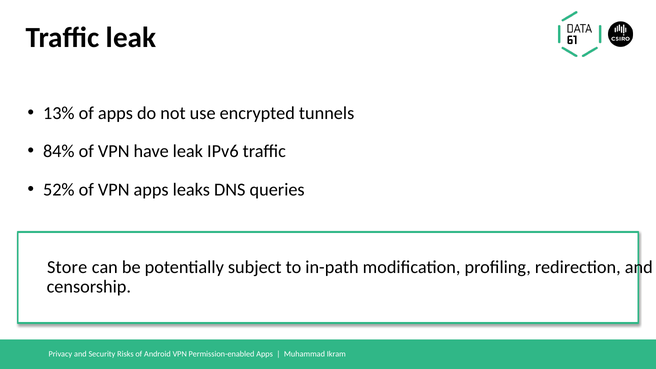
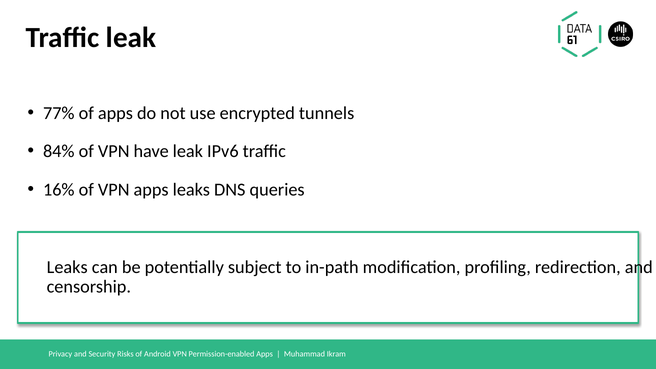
13%: 13% -> 77%
52%: 52% -> 16%
Store at (67, 267): Store -> Leaks
